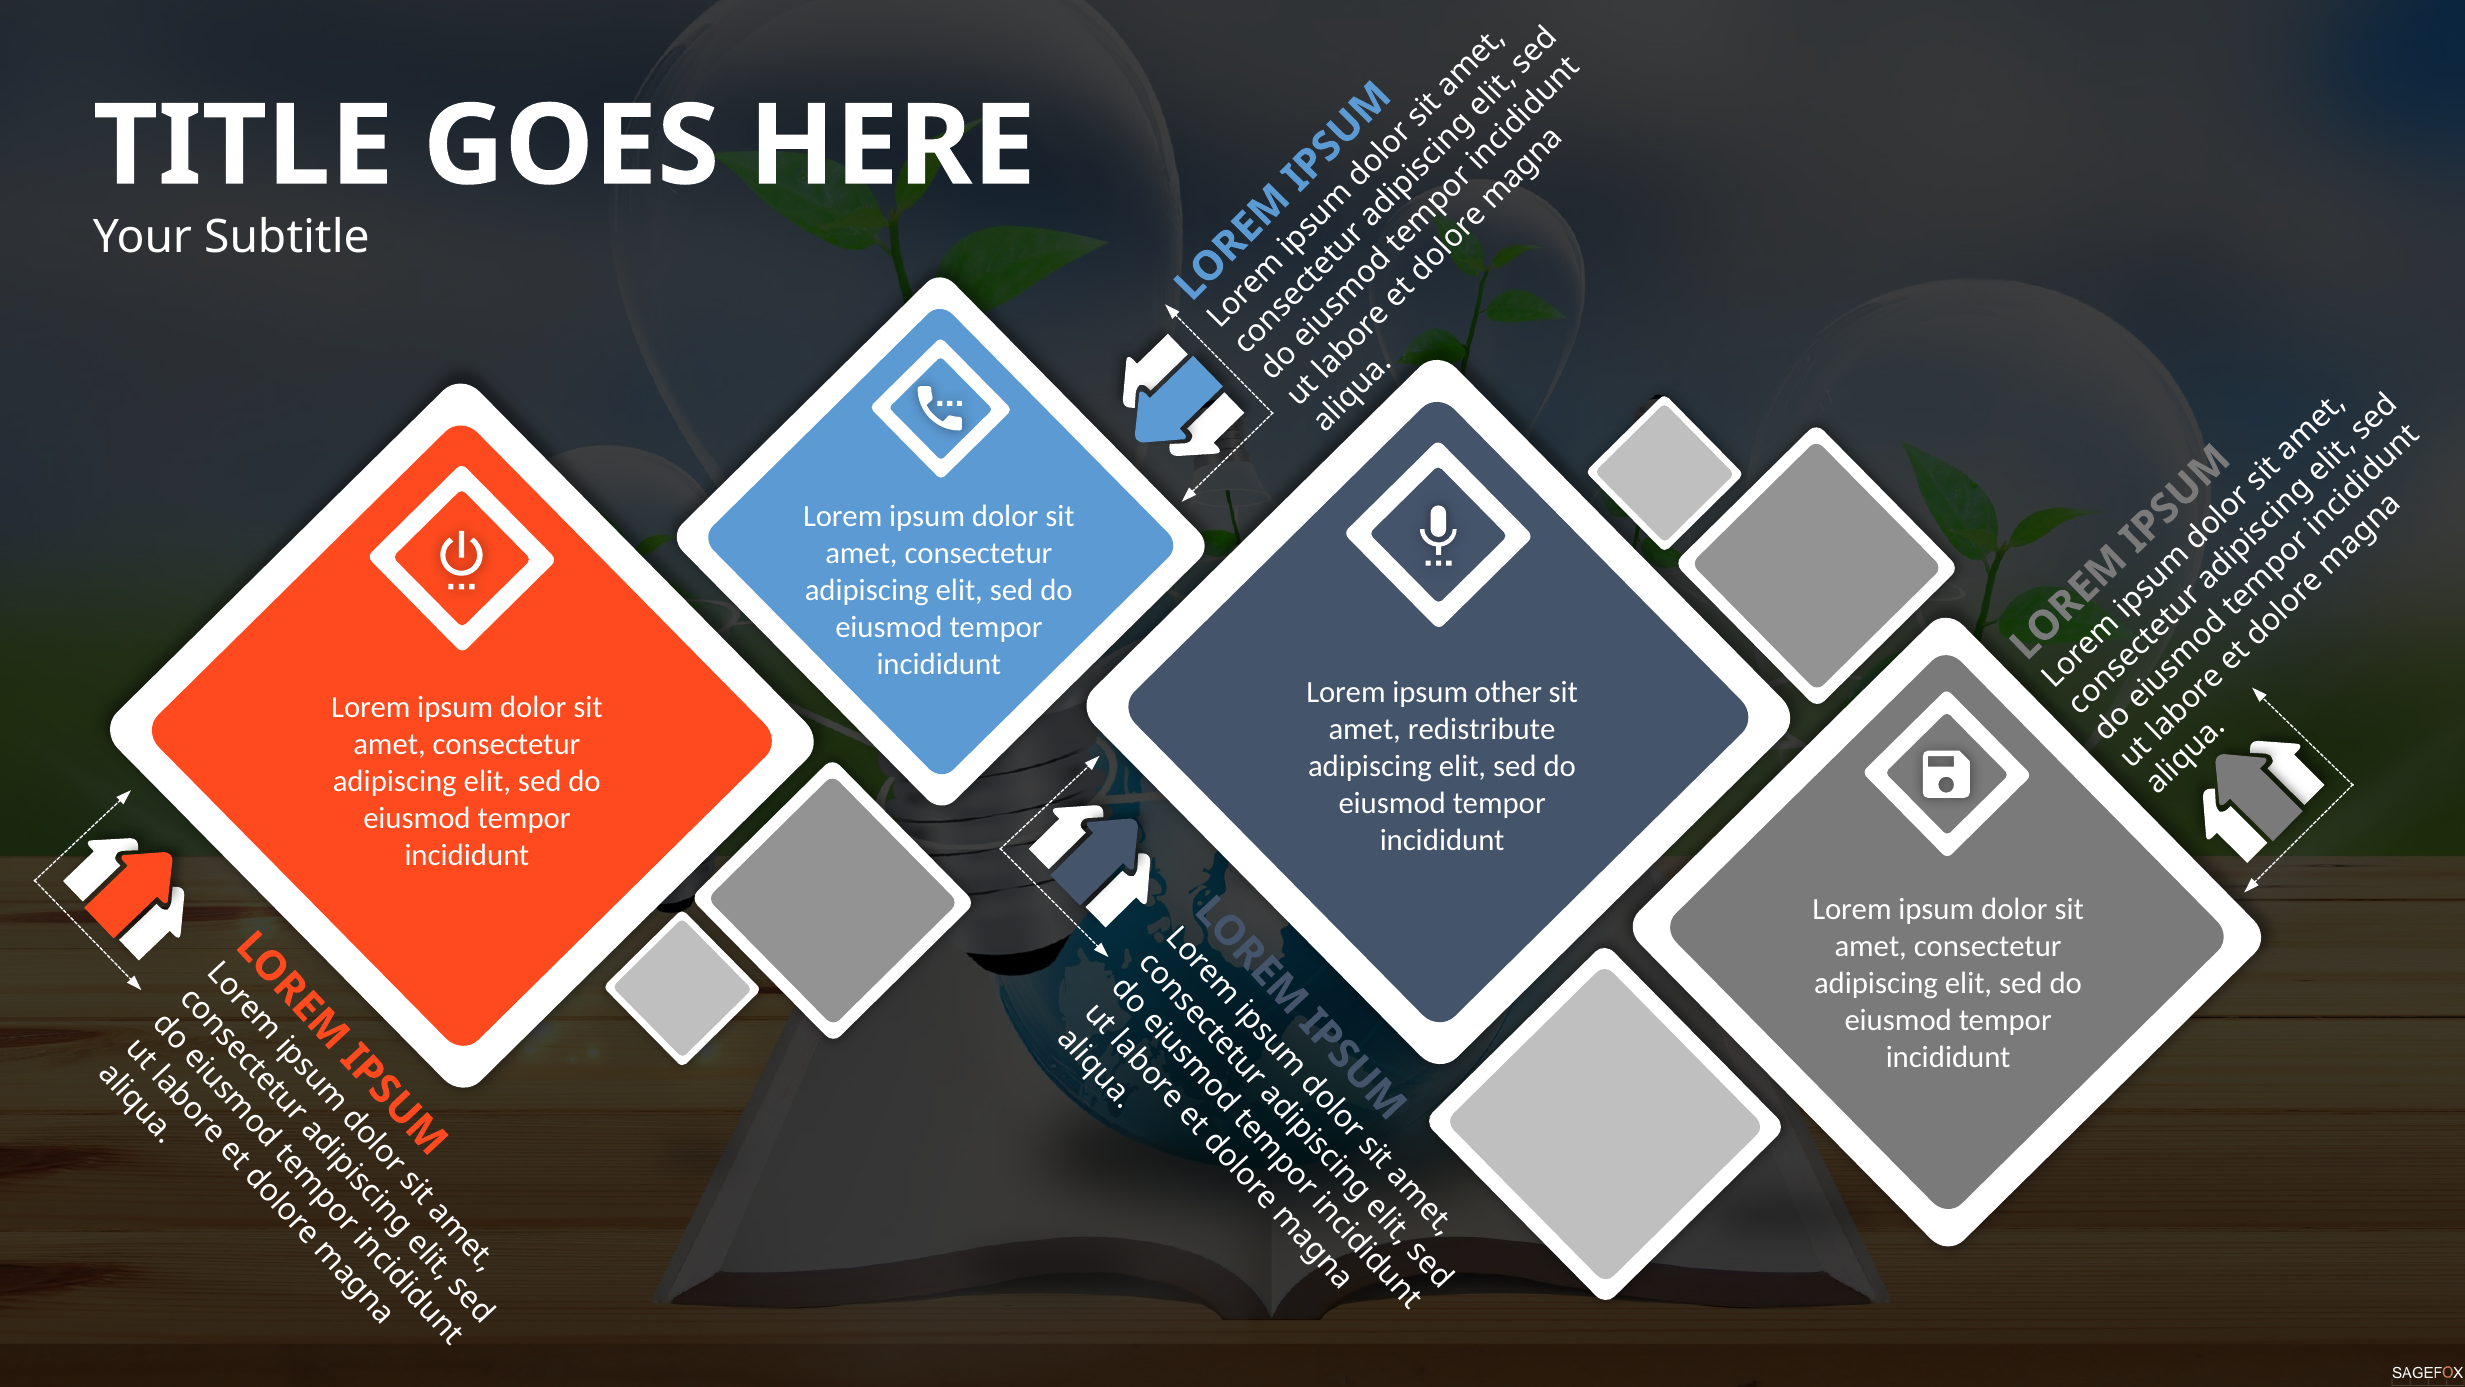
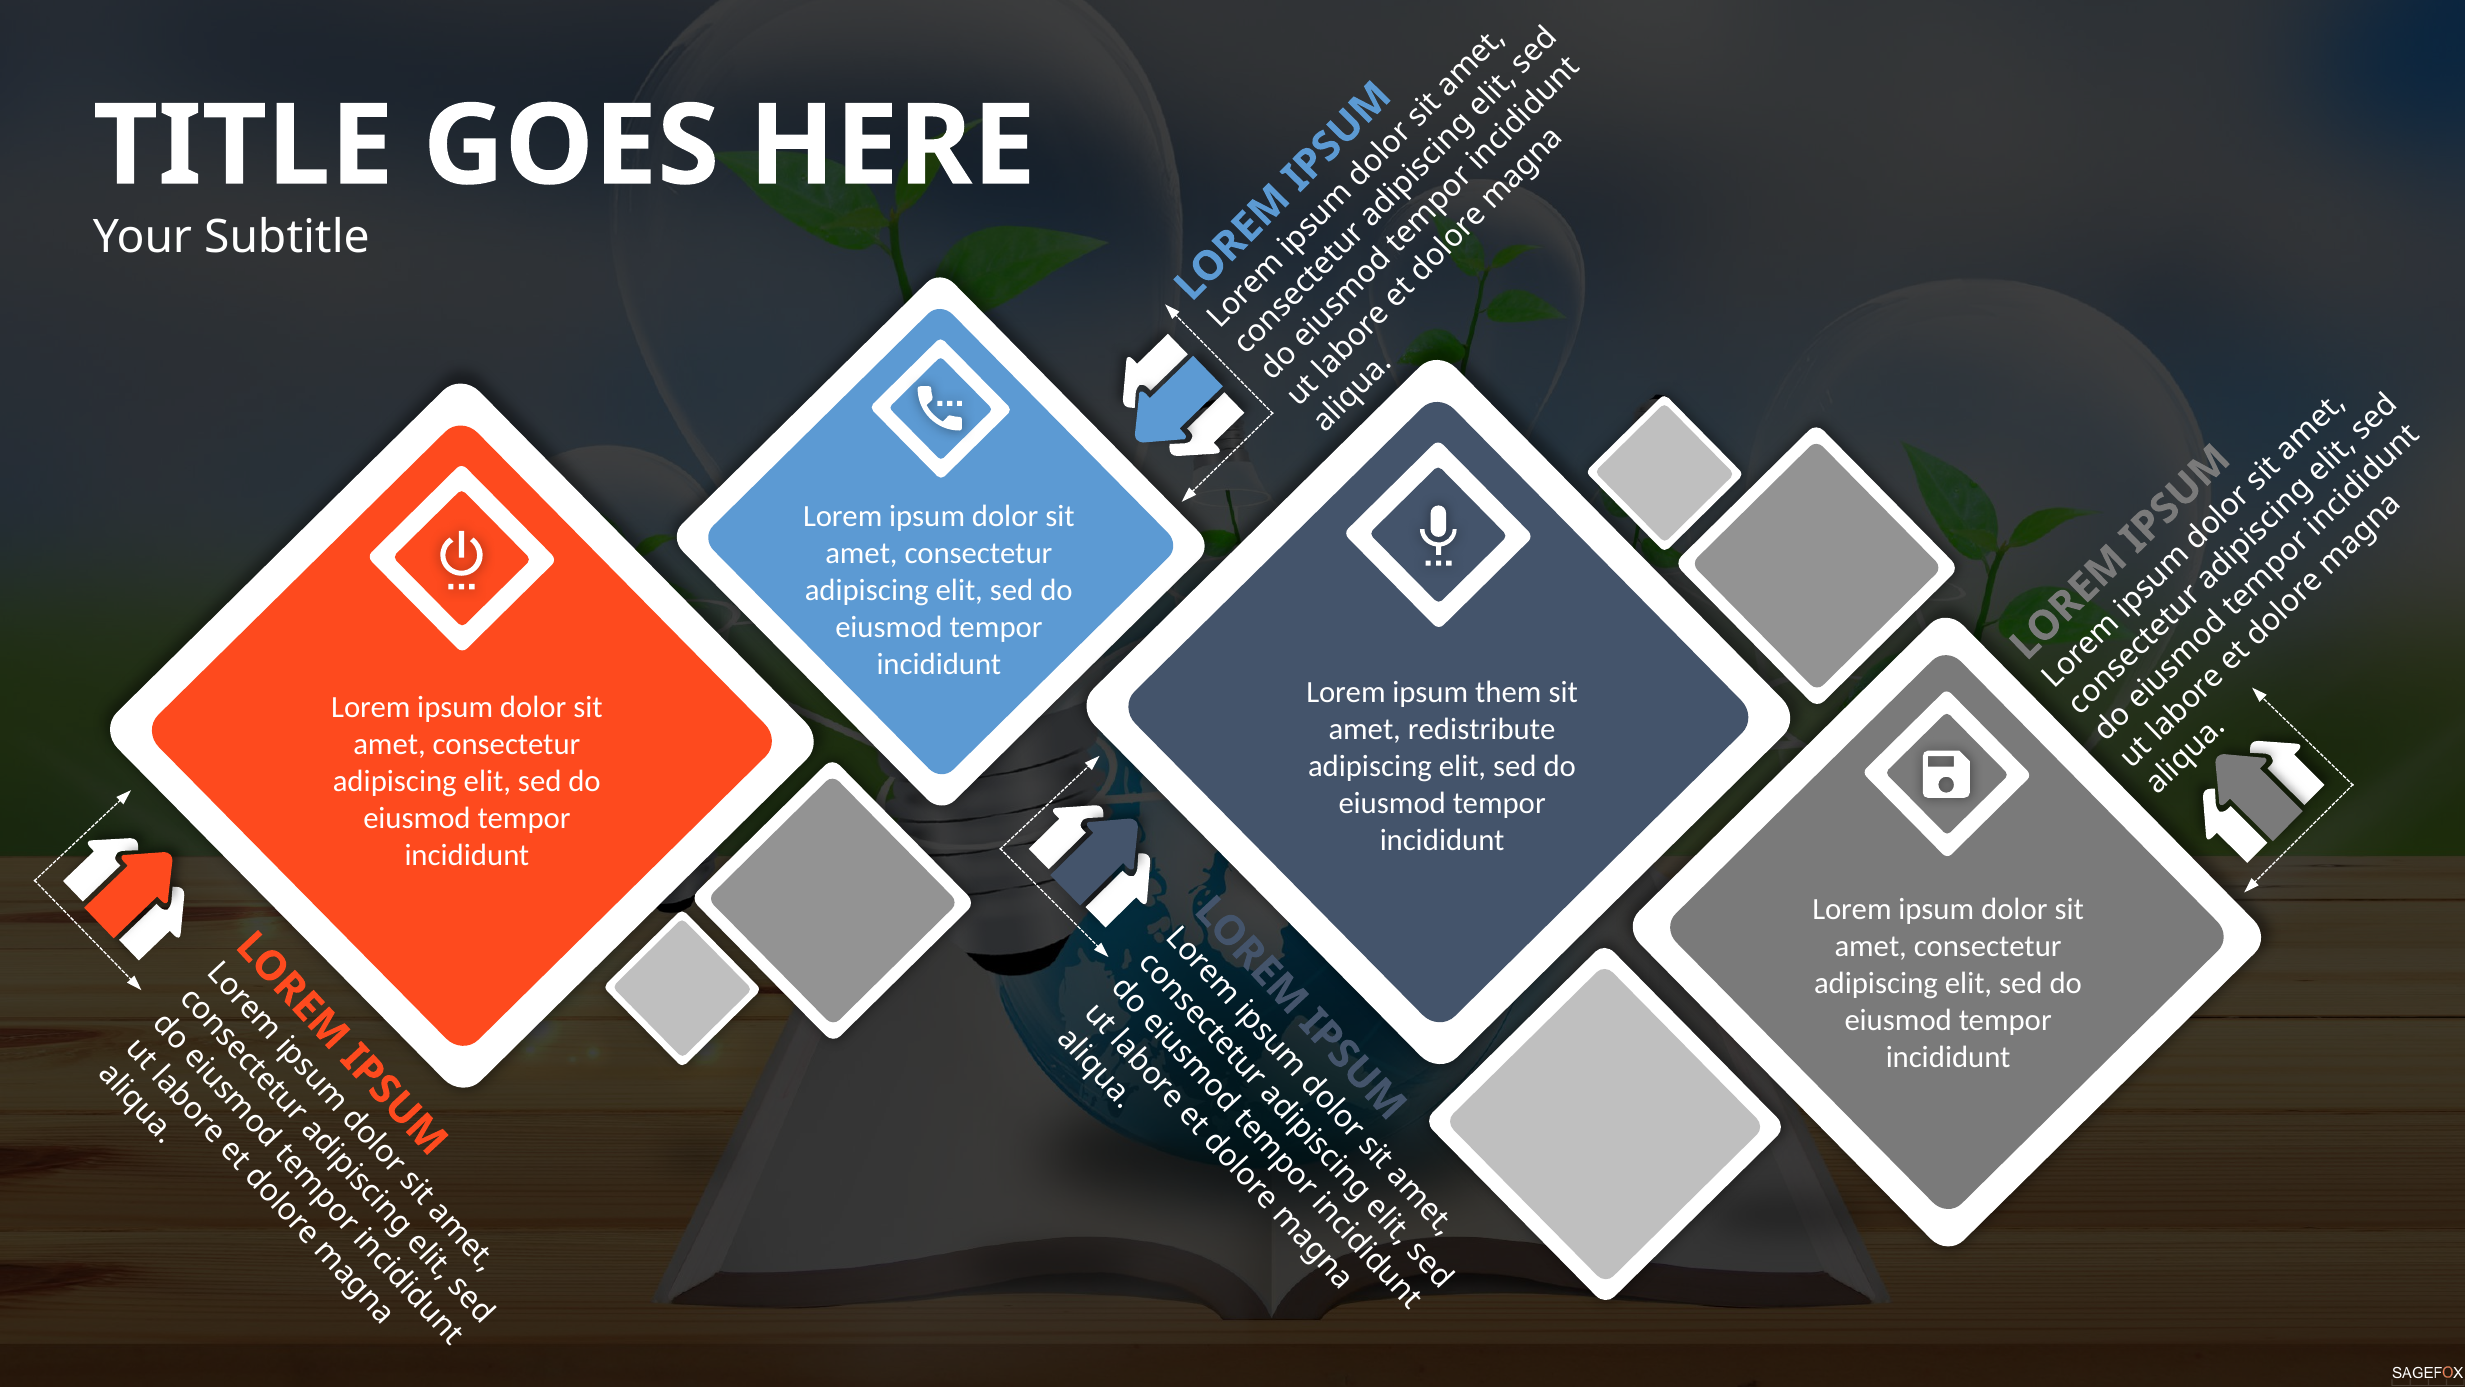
other: other -> them
